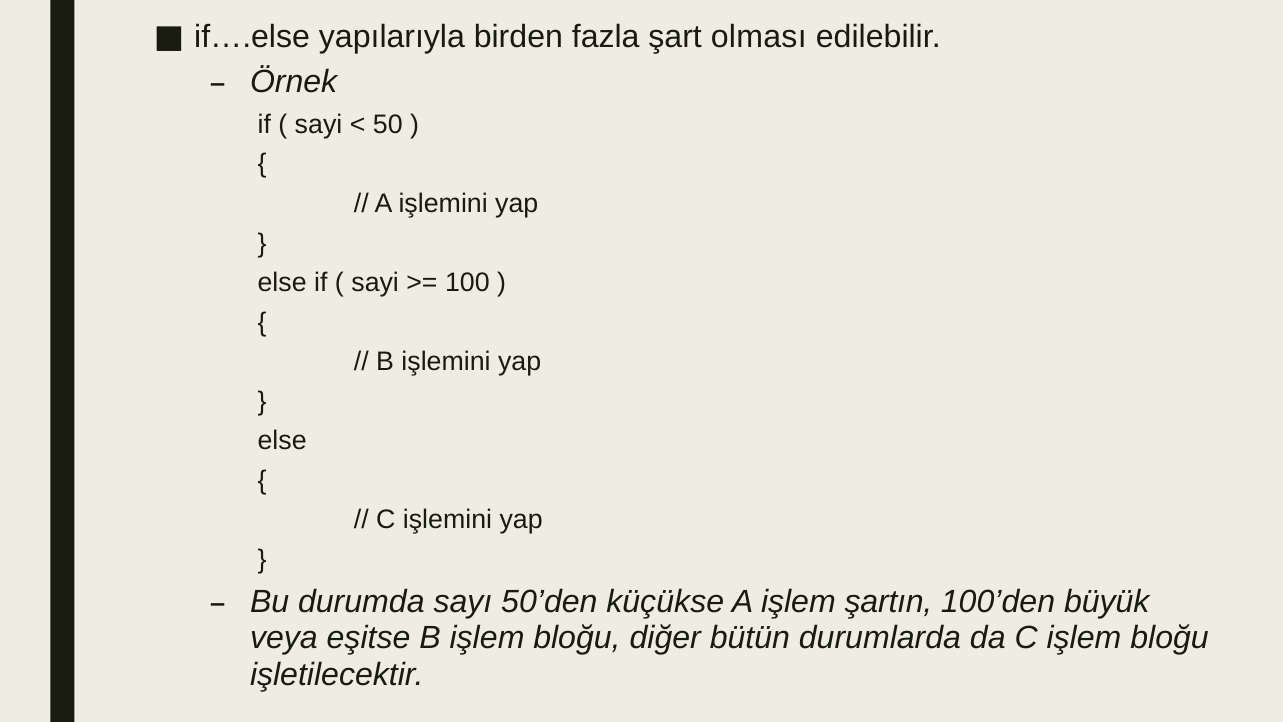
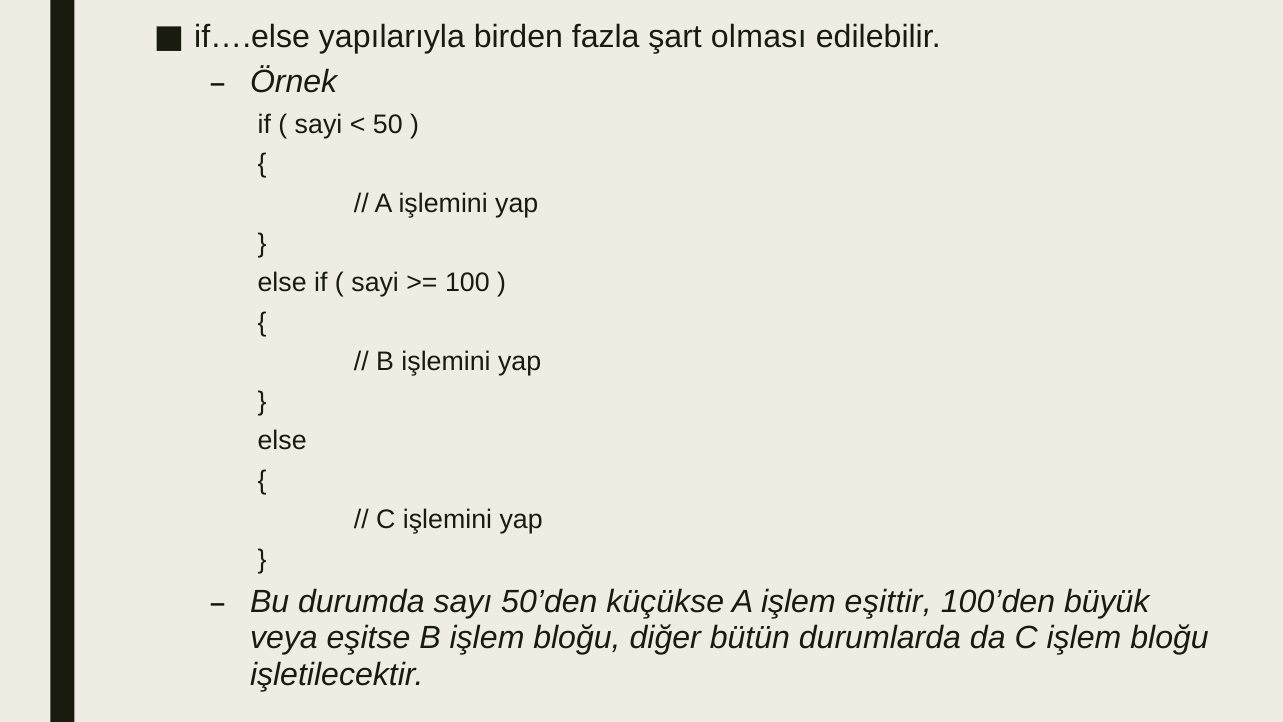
şartın: şartın -> eşittir
